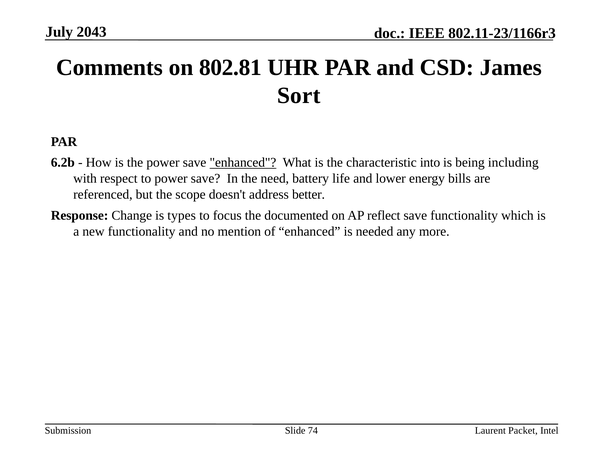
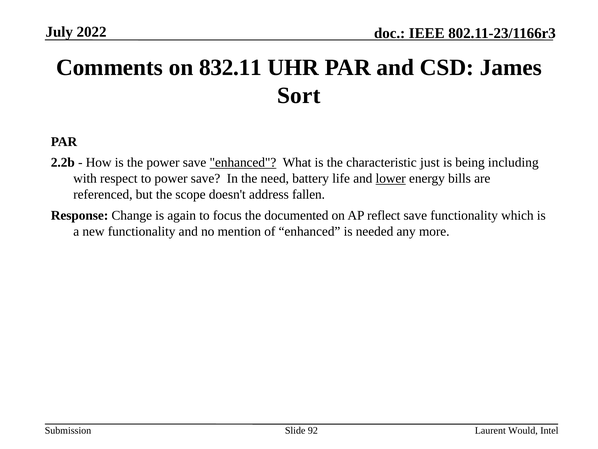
2043: 2043 -> 2022
802.81: 802.81 -> 832.11
6.2b: 6.2b -> 2.2b
into: into -> just
lower underline: none -> present
better: better -> fallen
types: types -> again
74: 74 -> 92
Packet: Packet -> Would
